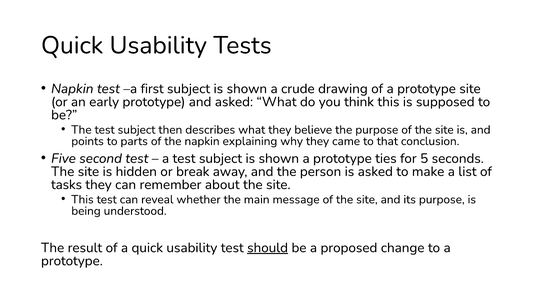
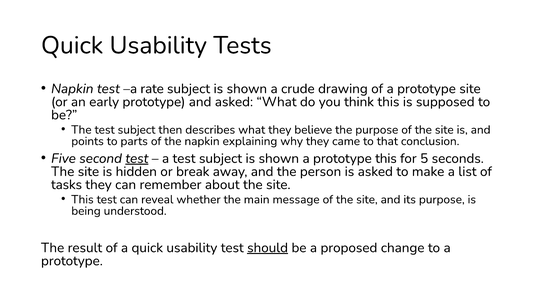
first: first -> rate
test at (137, 158) underline: none -> present
prototype ties: ties -> this
